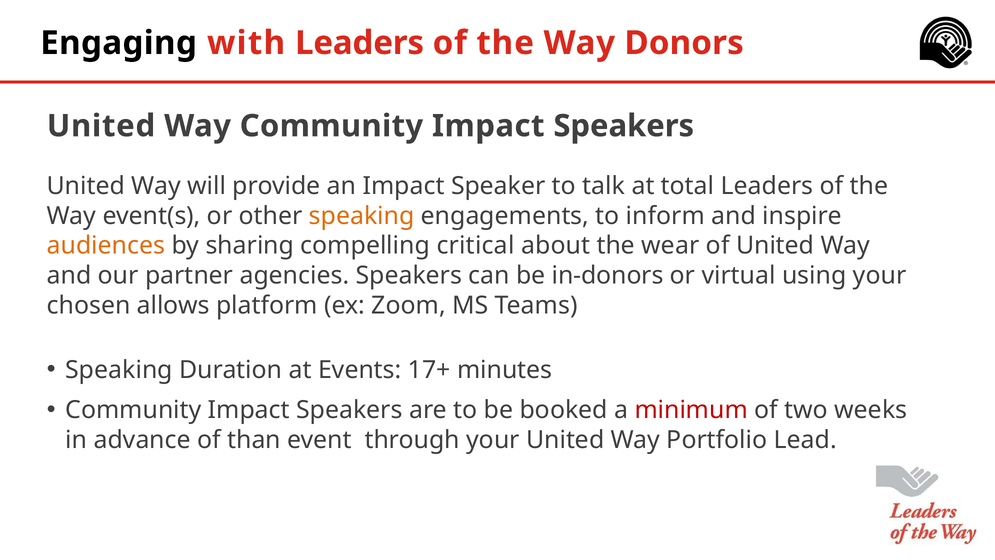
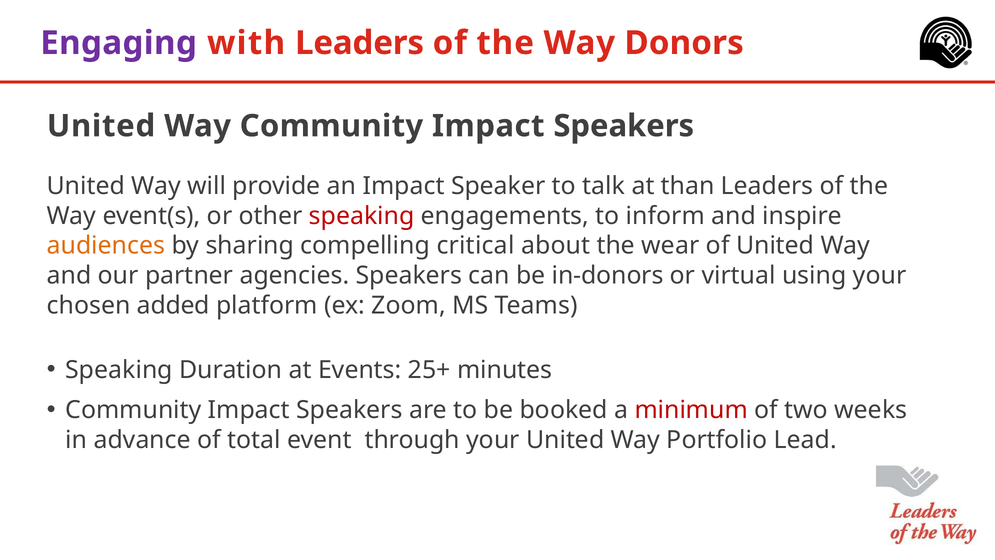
Engaging colour: black -> purple
total: total -> than
speaking at (362, 216) colour: orange -> red
allows: allows -> added
17+: 17+ -> 25+
than: than -> total
